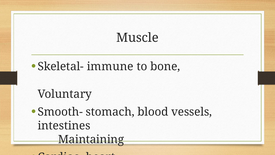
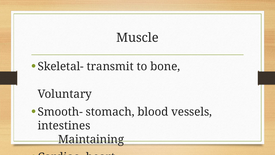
immune: immune -> transmit
